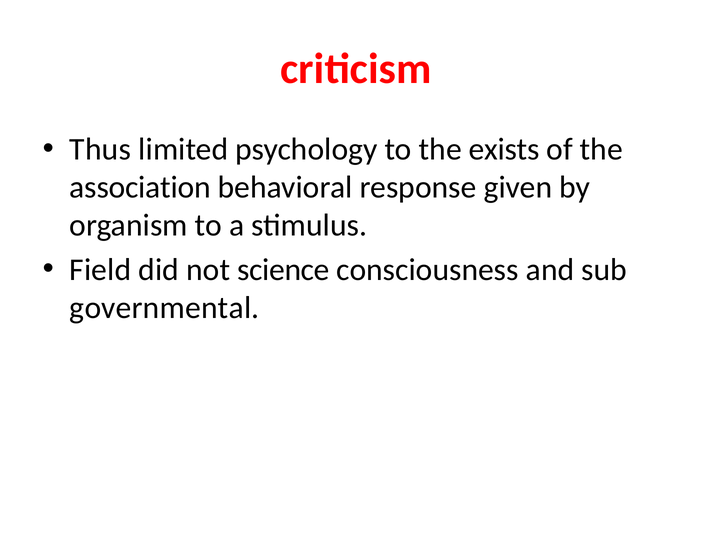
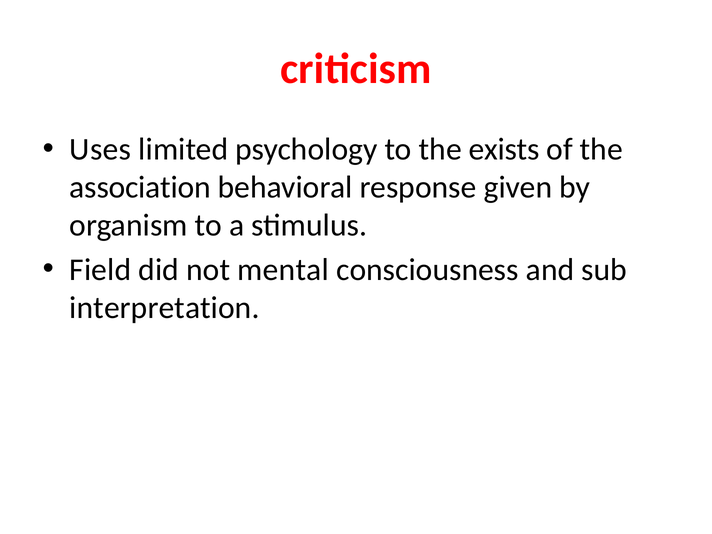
Thus: Thus -> Uses
science: science -> mental
governmental: governmental -> interpretation
